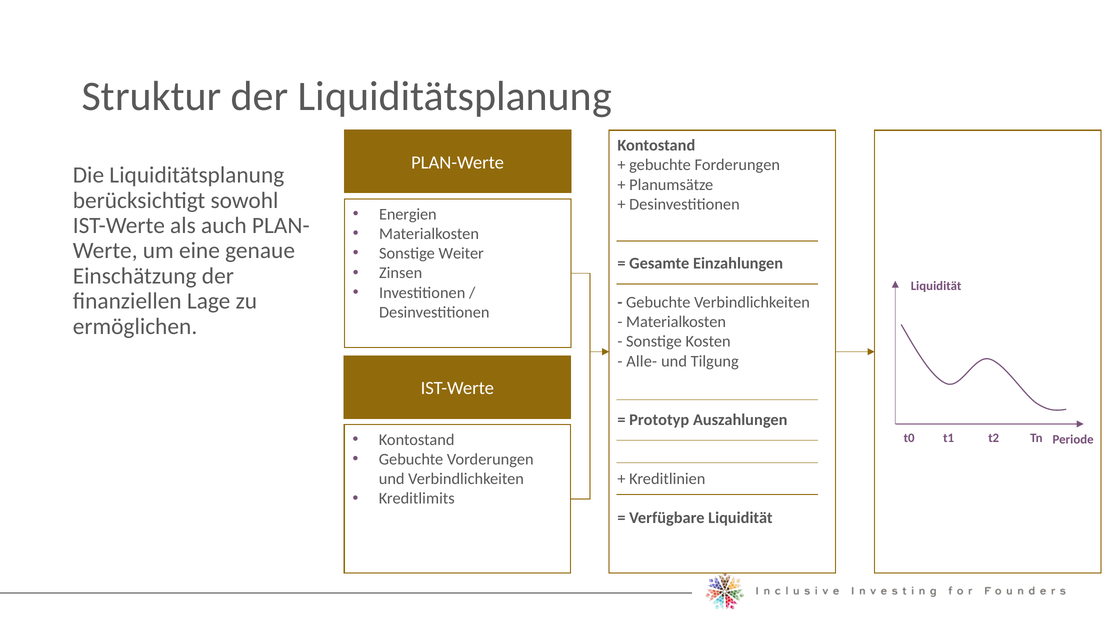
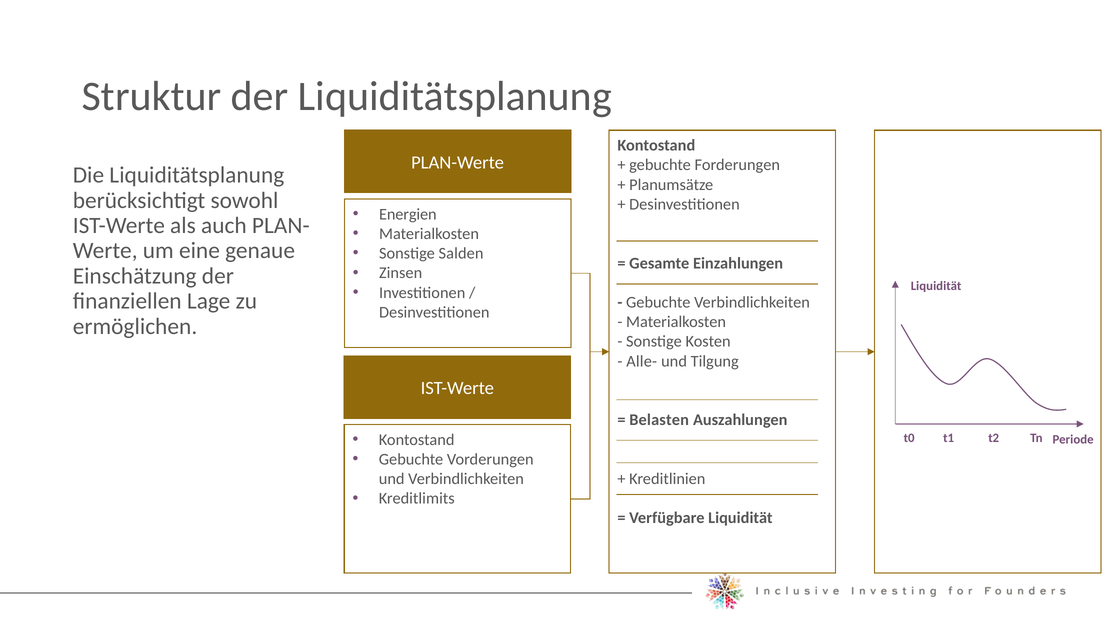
Weiter: Weiter -> Salden
Prototyp: Prototyp -> Belasten
